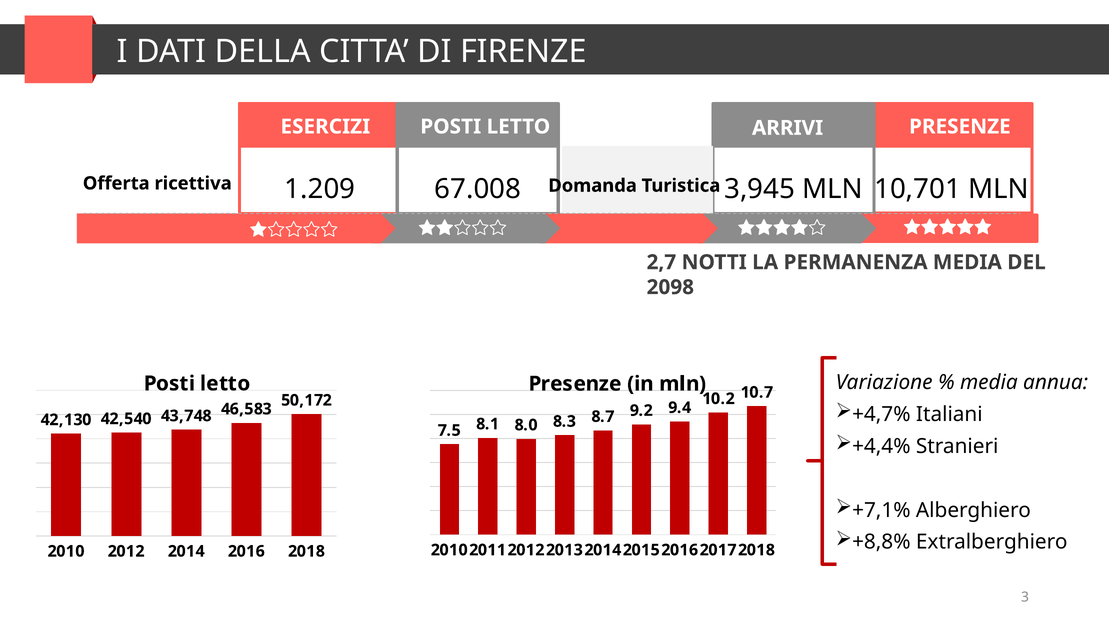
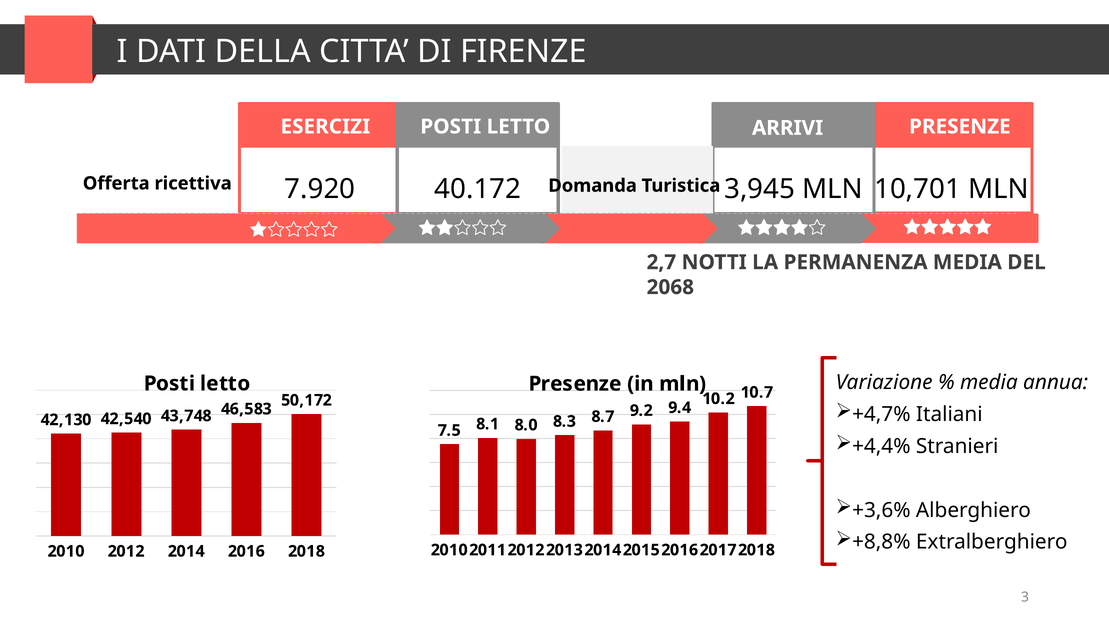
1.209: 1.209 -> 7.920
67.008: 67.008 -> 40.172
2098: 2098 -> 2068
+7,1%: +7,1% -> +3,6%
